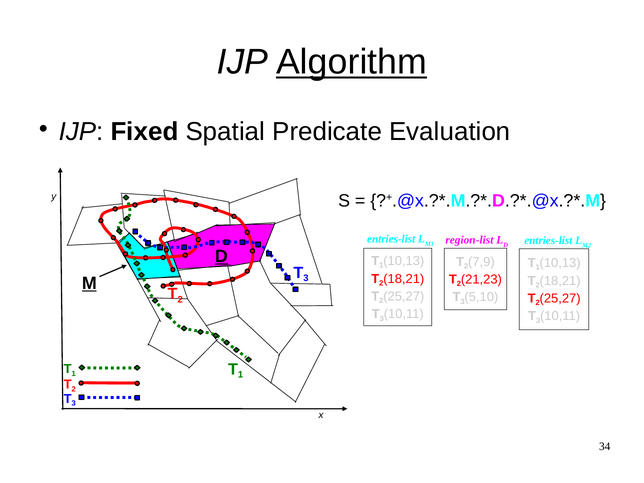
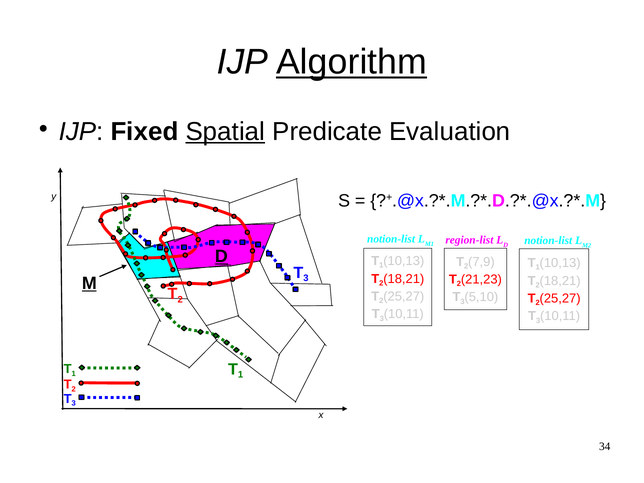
Spatial underline: none -> present
entries-list at (391, 239): entries-list -> notion-list
D entries-list: entries-list -> notion-list
